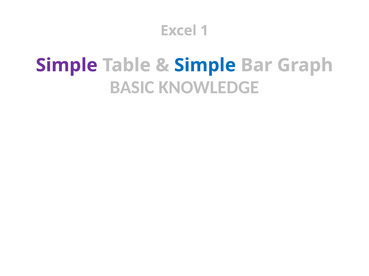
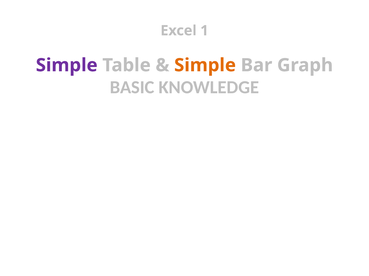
Simple at (205, 65) colour: blue -> orange
